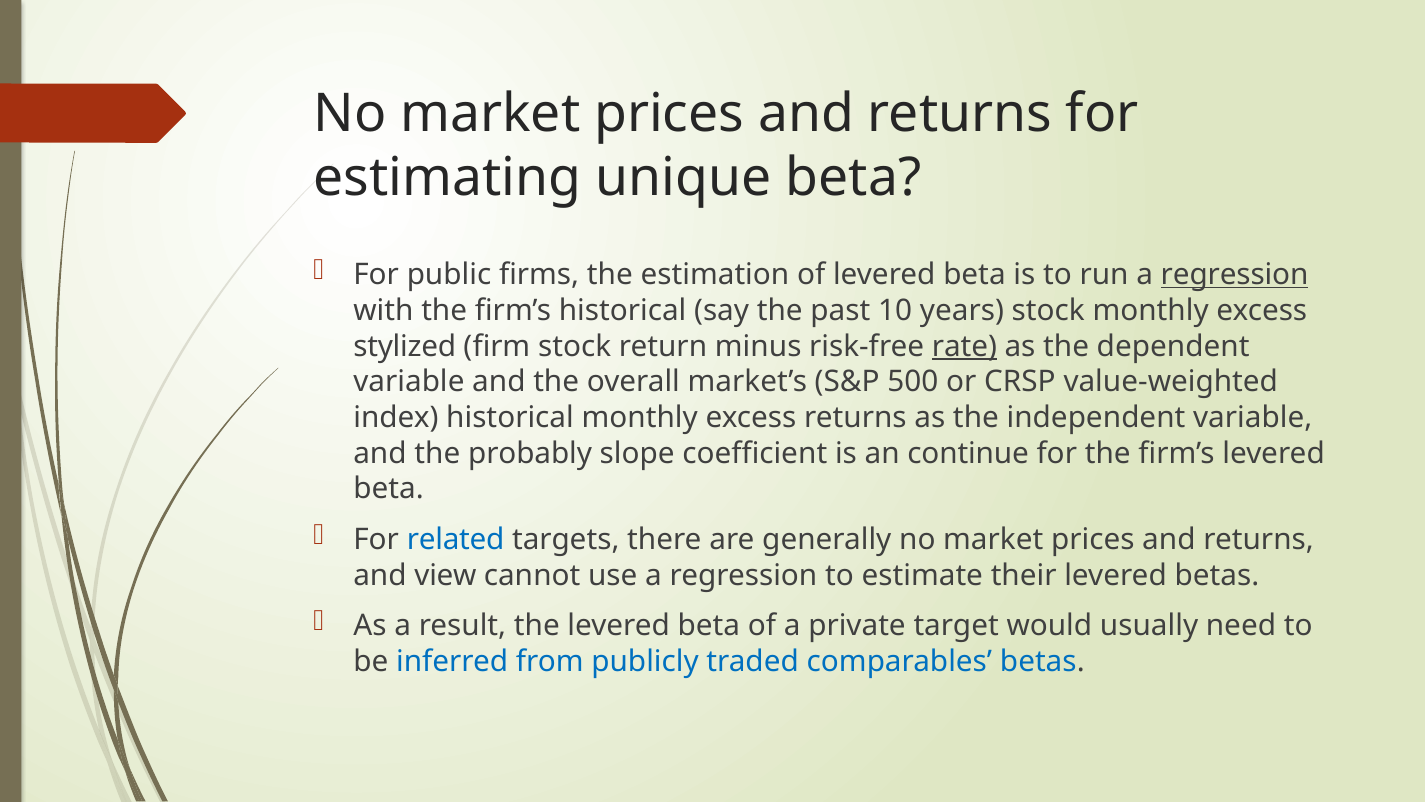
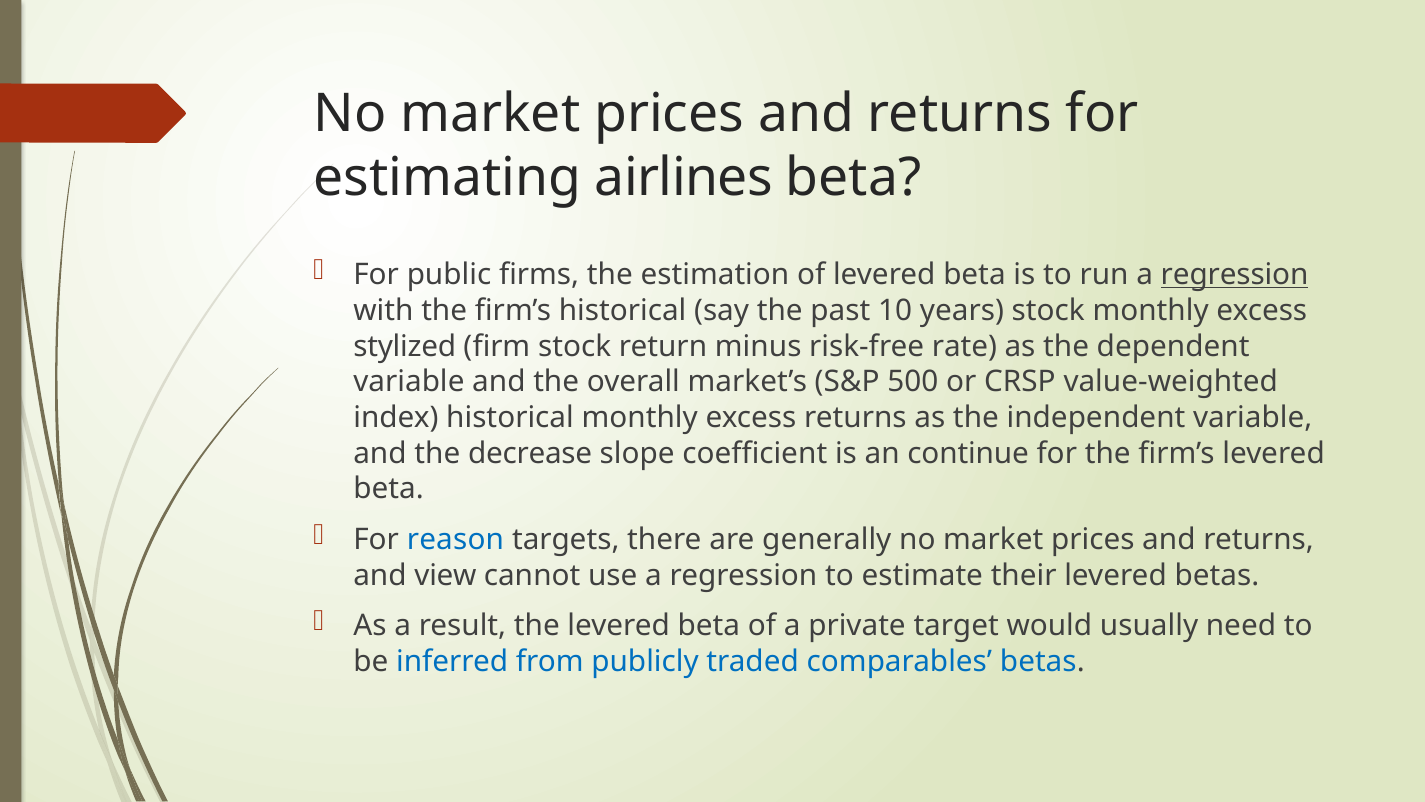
unique: unique -> airlines
rate underline: present -> none
probably: probably -> decrease
related: related -> reason
